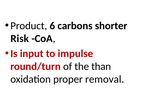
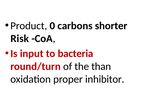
6: 6 -> 0
impulse: impulse -> bacteria
removal: removal -> inhibitor
